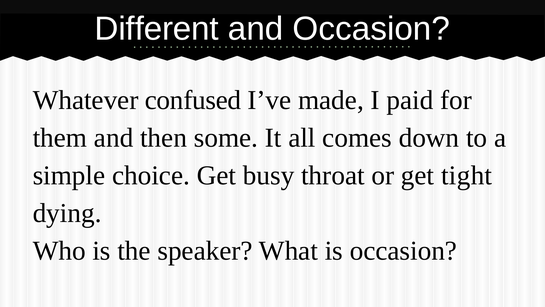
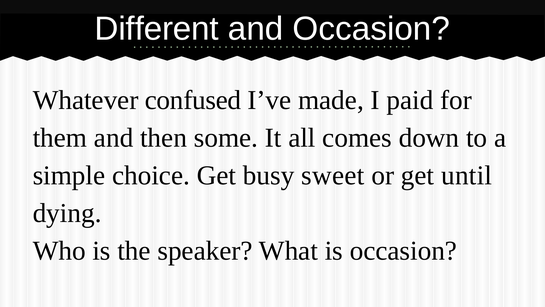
throat: throat -> sweet
tight: tight -> until
